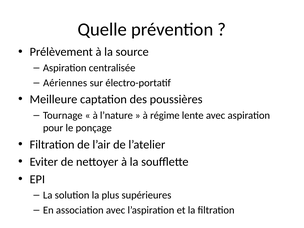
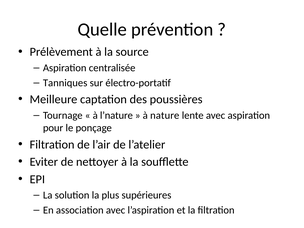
Aériennes: Aériennes -> Tanniques
régime: régime -> nature
